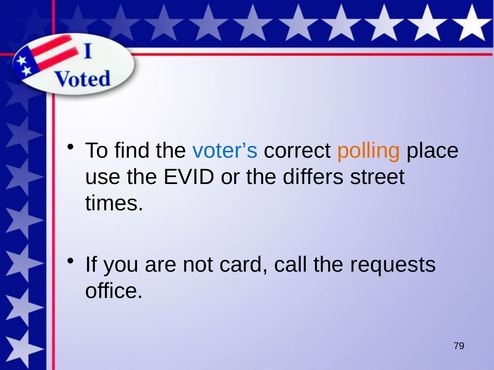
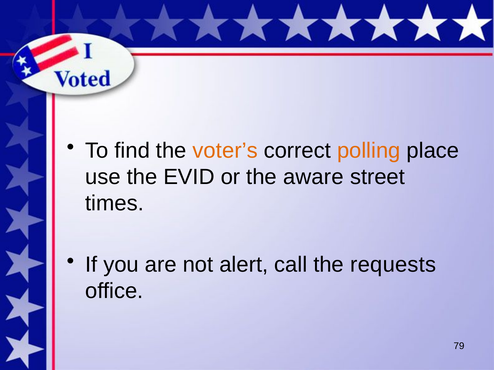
voter’s colour: blue -> orange
differs: differs -> aware
card: card -> alert
